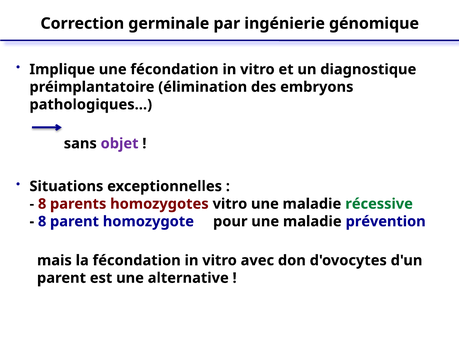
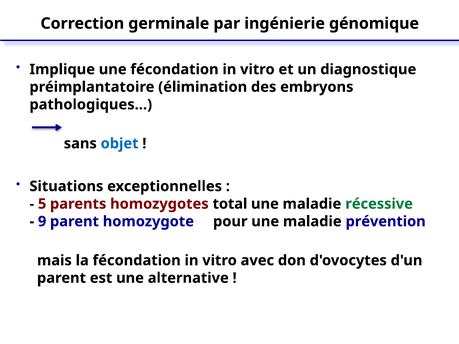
objet colour: purple -> blue
8 at (42, 204): 8 -> 5
homozygotes vitro: vitro -> total
8 at (42, 222): 8 -> 9
